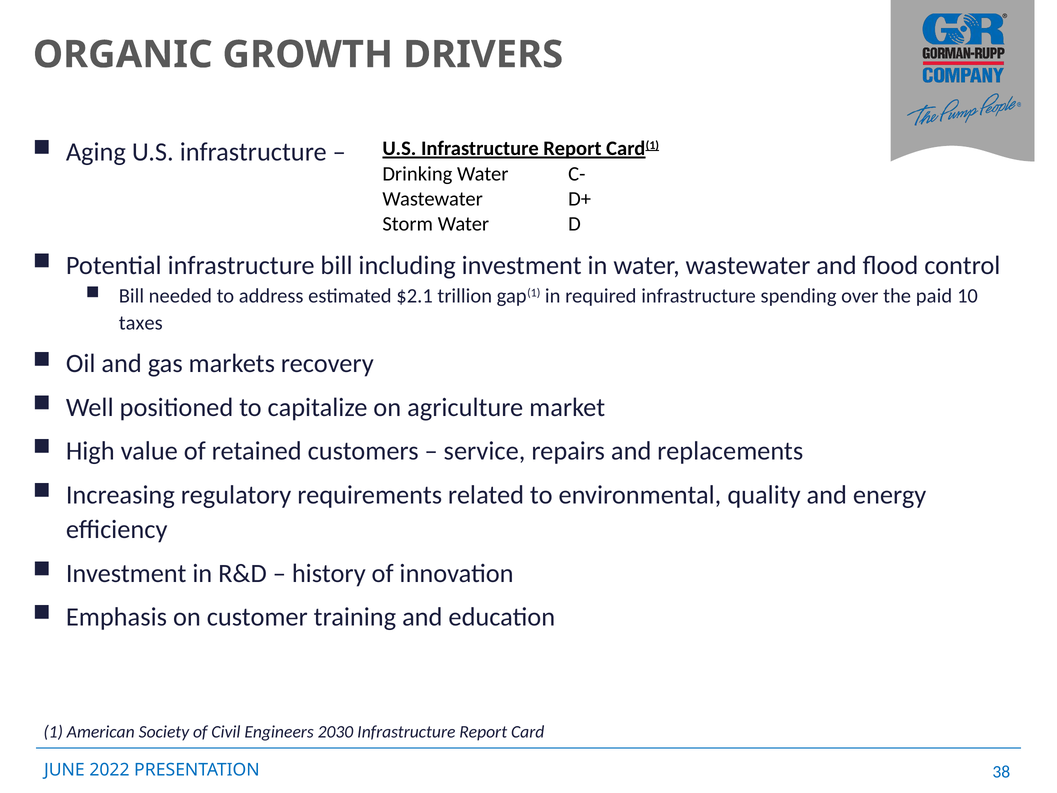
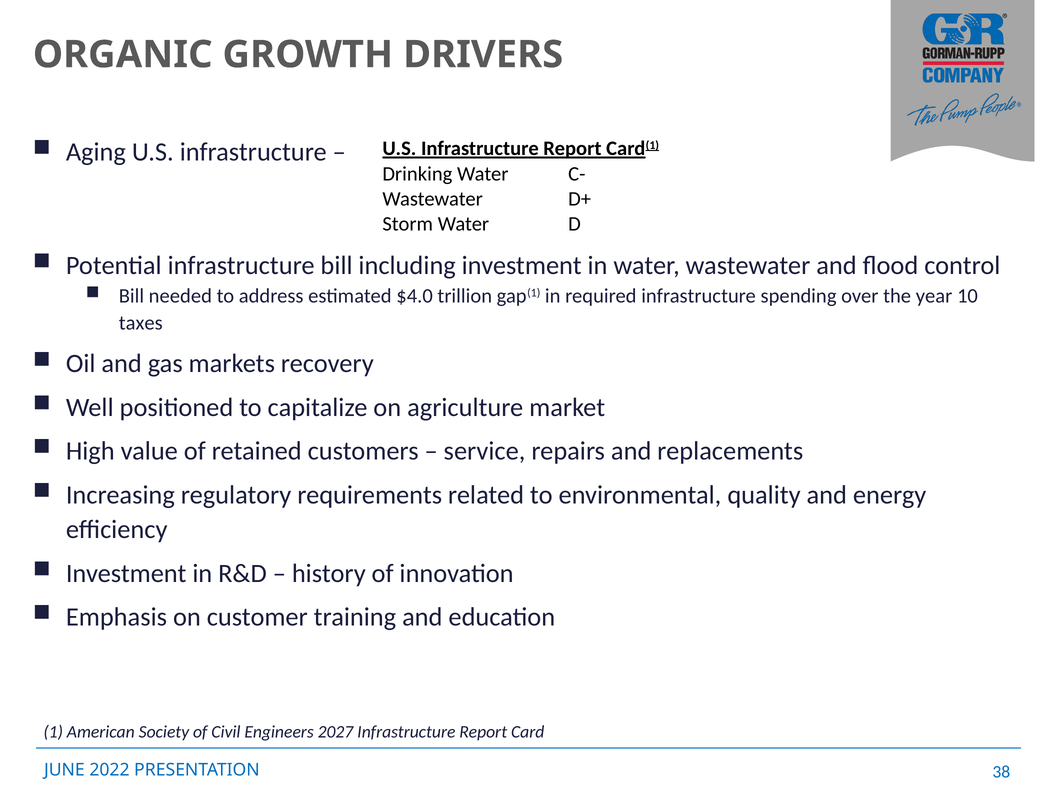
$2.1: $2.1 -> $4.0
paid: paid -> year
2030: 2030 -> 2027
